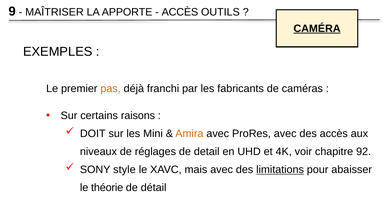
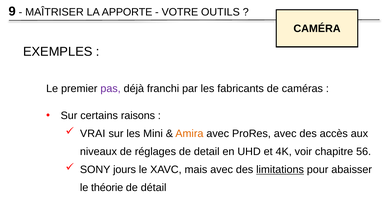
ACCÈS at (180, 12): ACCÈS -> VOTRE
CAMÉRA underline: present -> none
pas colour: orange -> purple
DOIT: DOIT -> VRAI
92: 92 -> 56
style: style -> jours
